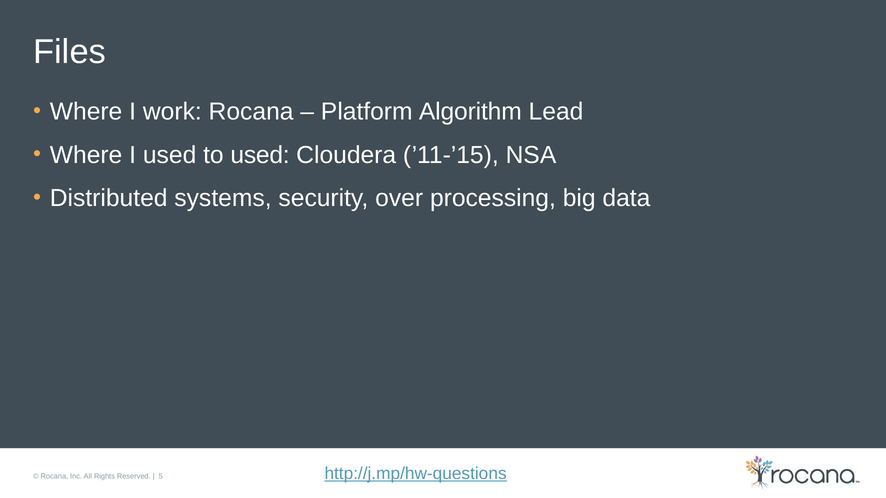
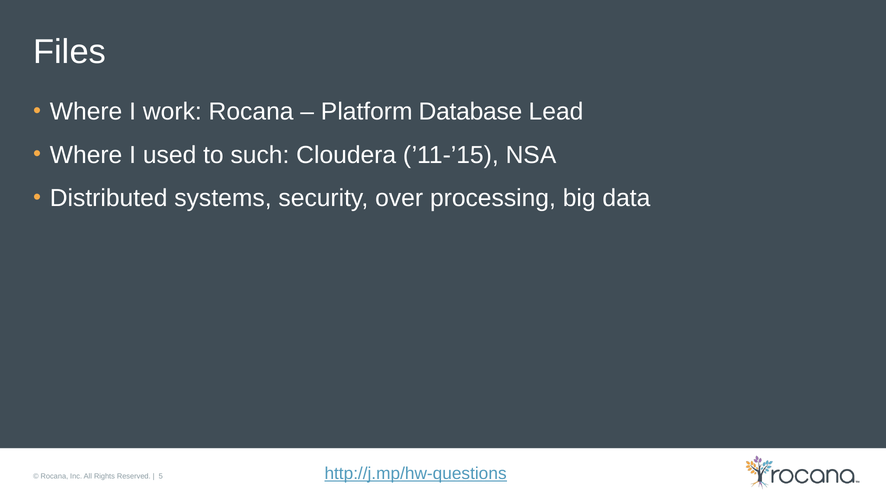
Algorithm: Algorithm -> Database
to used: used -> such
